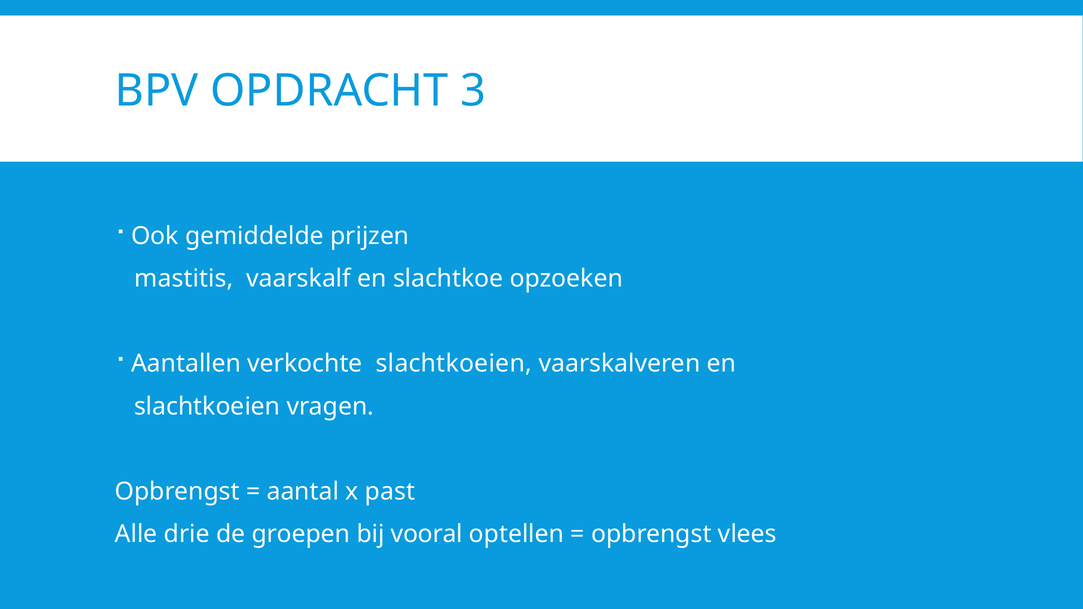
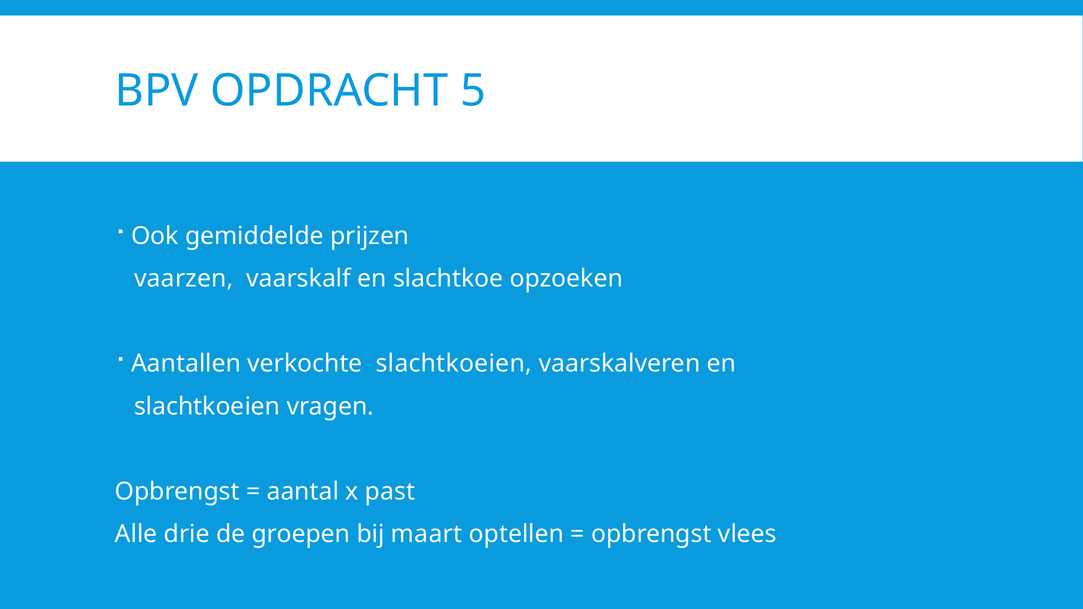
3: 3 -> 5
mastitis: mastitis -> vaarzen
vooral: vooral -> maart
